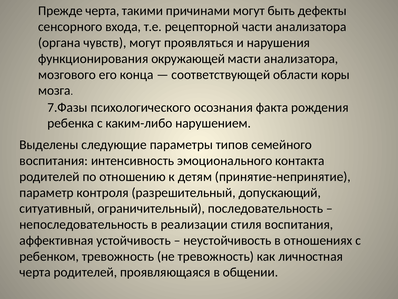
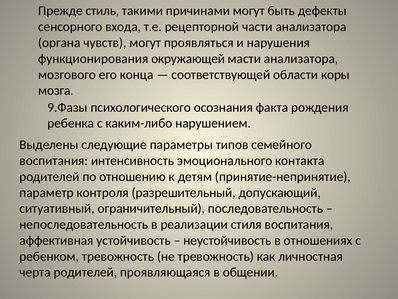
Прежде черта: черта -> стиль
7.Фазы: 7.Фазы -> 9.Фазы
